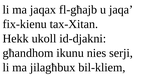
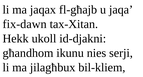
fix-kienu: fix-kienu -> fix-dawn
